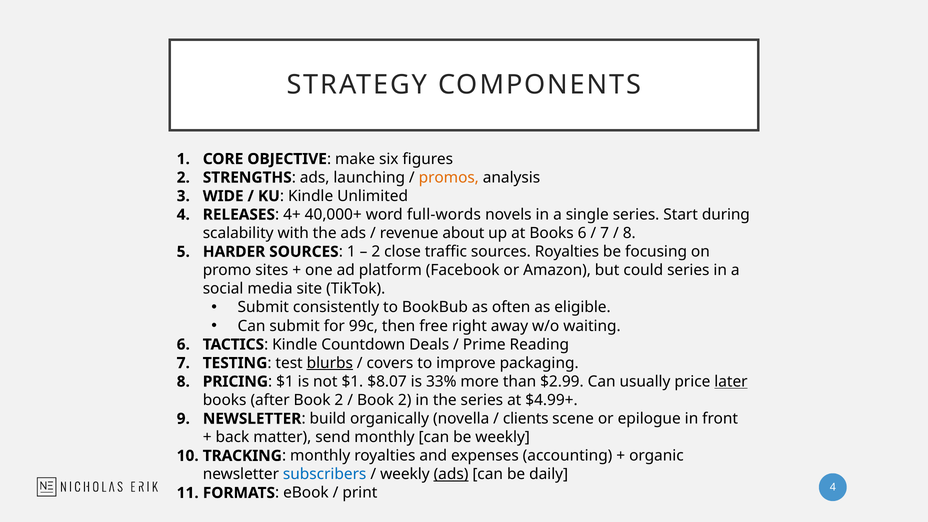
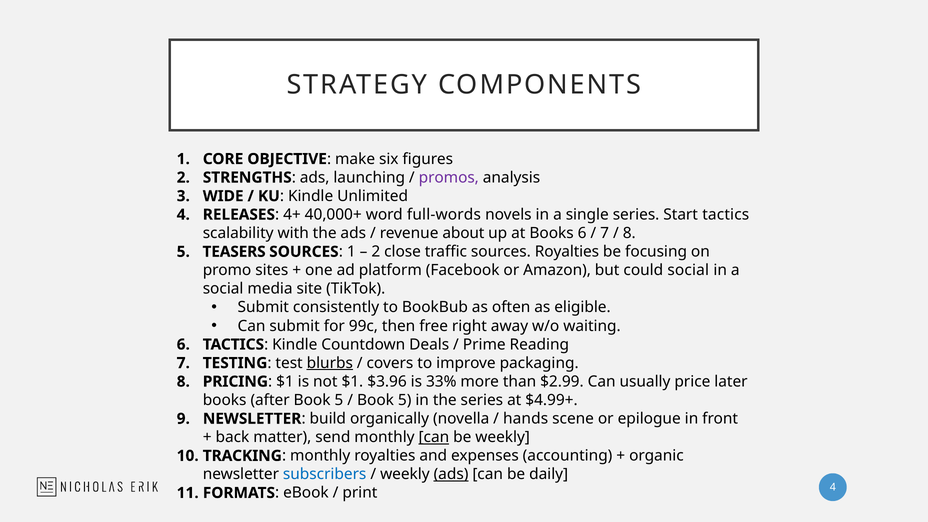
promos colour: orange -> purple
Start during: during -> tactics
HARDER: HARDER -> TEASERS
could series: series -> social
$8.07: $8.07 -> $3.96
later underline: present -> none
after Book 2: 2 -> 5
2 at (405, 400): 2 -> 5
clients: clients -> hands
can at (434, 437) underline: none -> present
